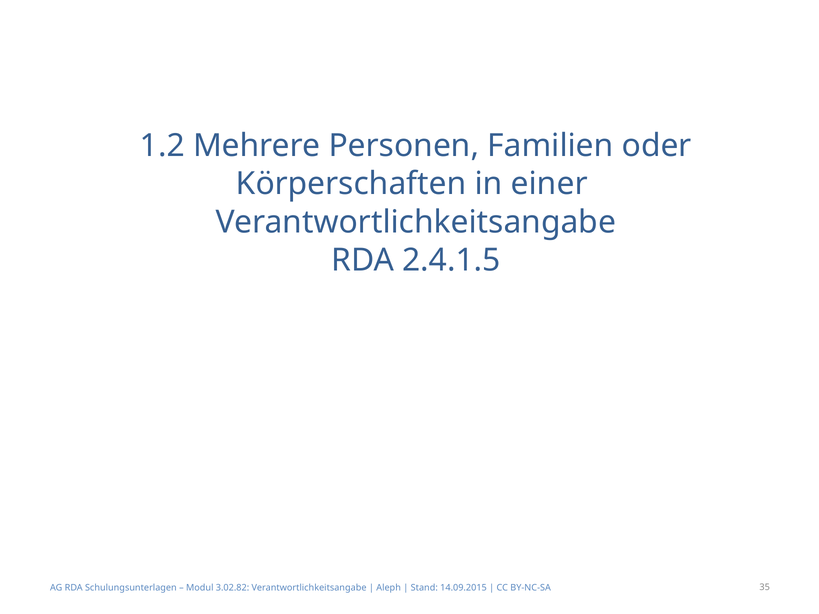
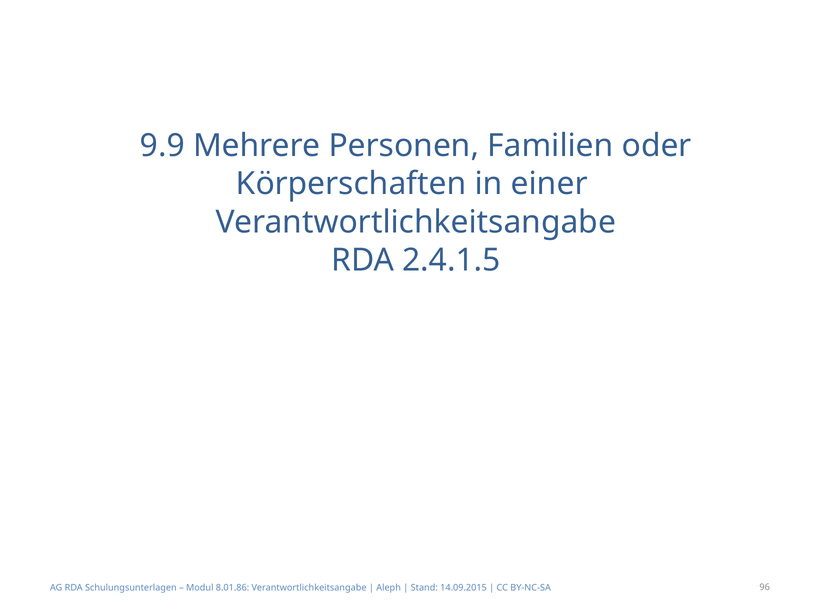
1.2: 1.2 -> 9.9
3.02.82: 3.02.82 -> 8.01.86
35: 35 -> 96
